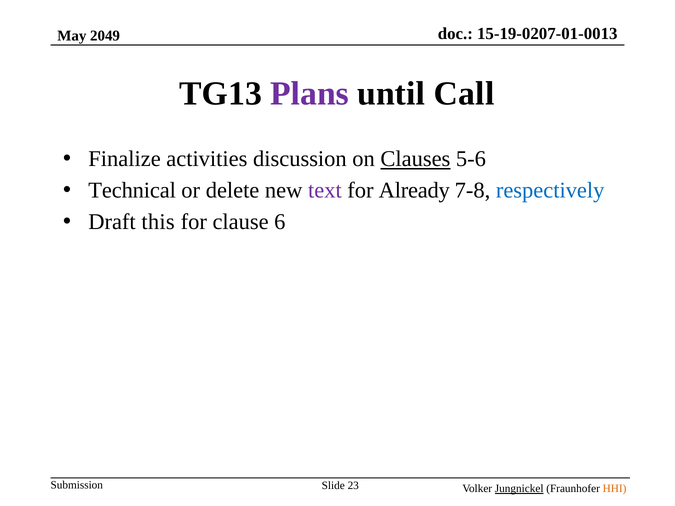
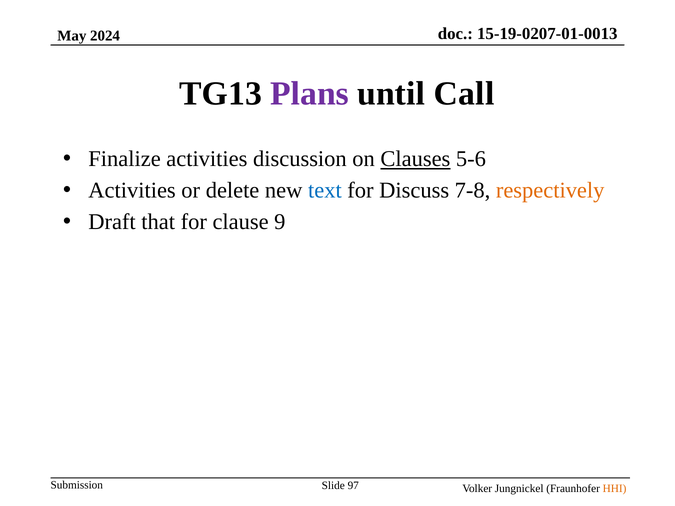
2049: 2049 -> 2024
Technical at (132, 191): Technical -> Activities
text colour: purple -> blue
Already: Already -> Discuss
respectively colour: blue -> orange
this: this -> that
6: 6 -> 9
23: 23 -> 97
Jungnickel underline: present -> none
